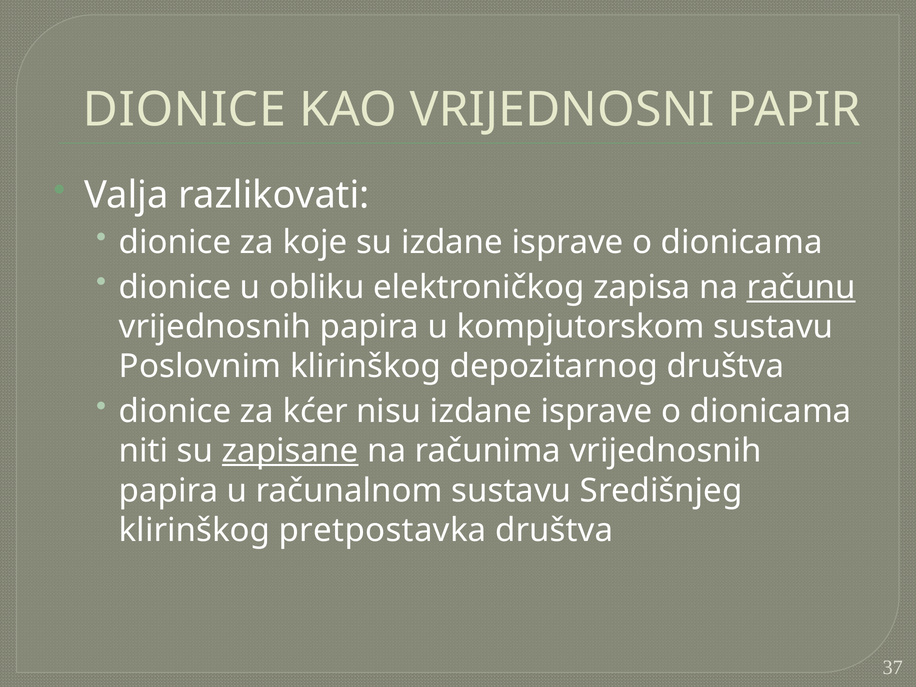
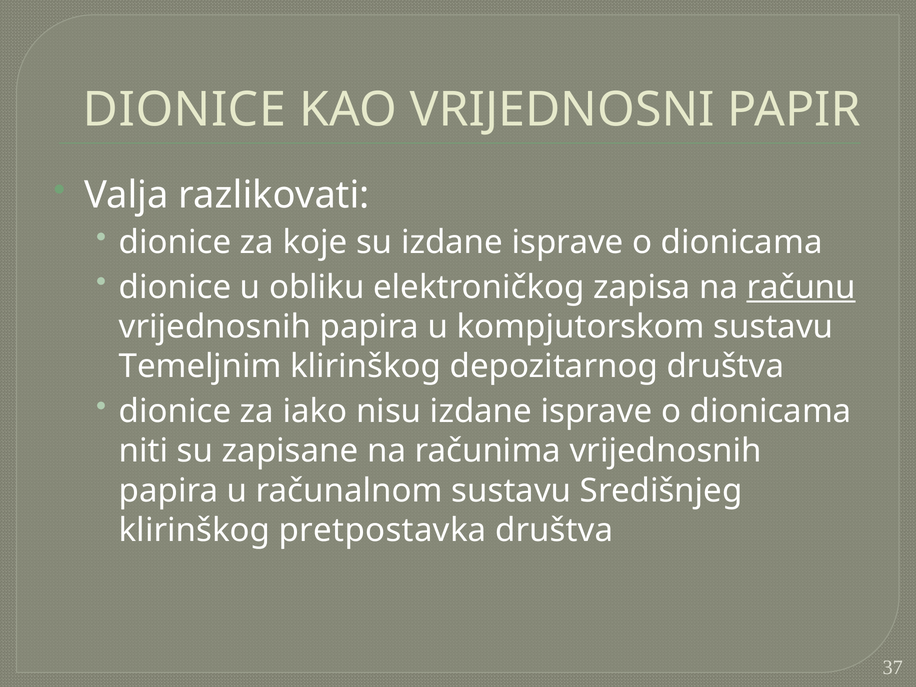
Poslovnim: Poslovnim -> Temeljnim
kćer: kćer -> iako
zapisane underline: present -> none
